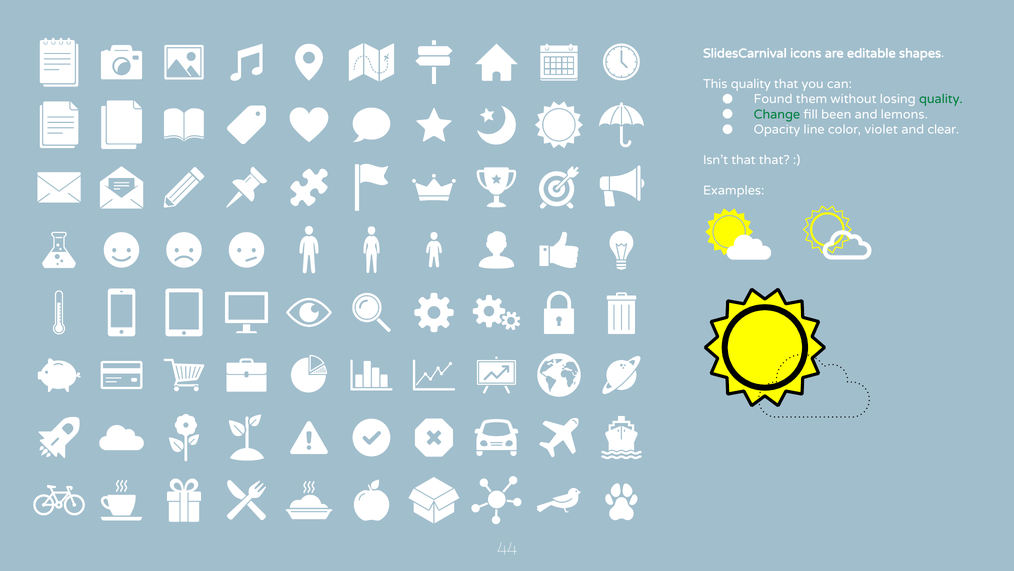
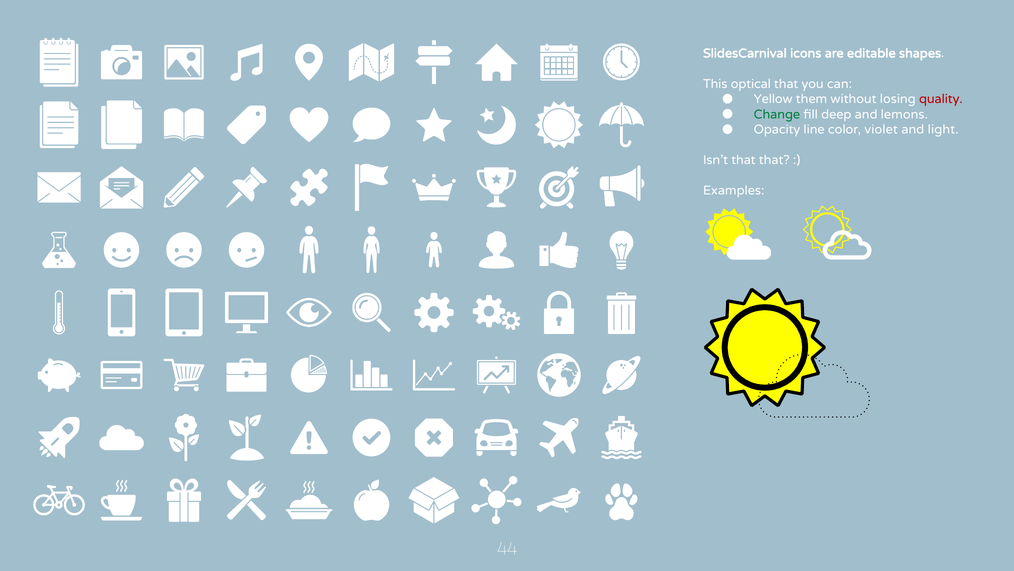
This quality: quality -> optical
Found: Found -> Yellow
quality at (941, 99) colour: green -> red
been: been -> deep
clear: clear -> light
